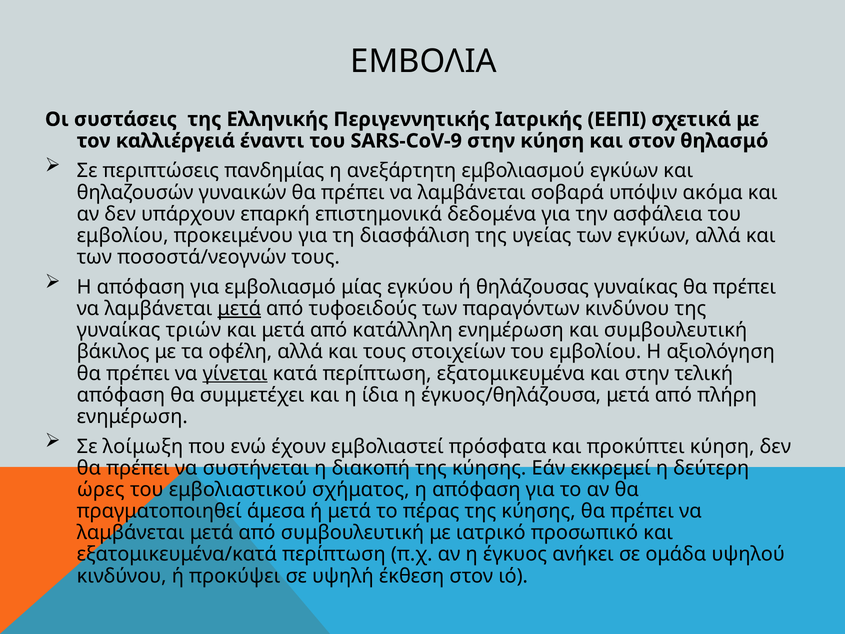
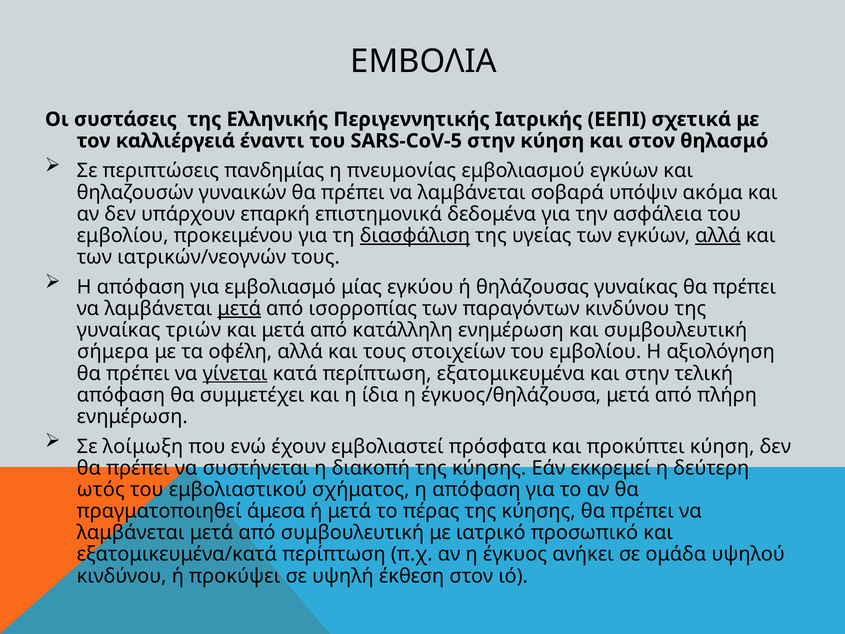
SARS-CoV-9: SARS-CoV-9 -> SARS-CoV-5
ανεξάρτητη: ανεξάρτητη -> πνευμονίας
διασφάλιση underline: none -> present
αλλά at (718, 236) underline: none -> present
ποσοστά/νεογνών: ποσοστά/νεογνών -> ιατρικών/νεογνών
τυφοειδούς: τυφοειδούς -> ισορροπίας
βάκιλος: βάκιλος -> σήμερα
ώρες: ώρες -> ωτός
